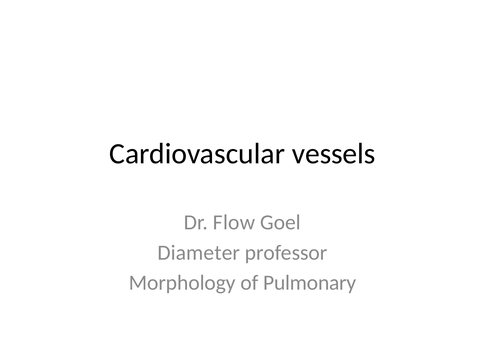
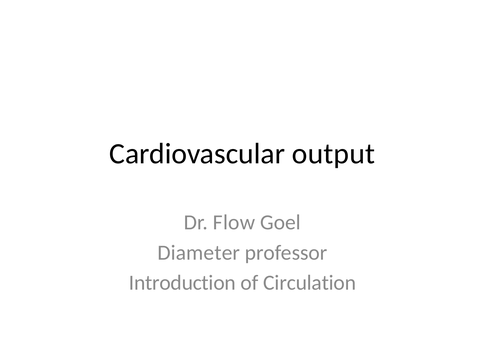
vessels: vessels -> output
Morphology: Morphology -> Introduction
Pulmonary: Pulmonary -> Circulation
